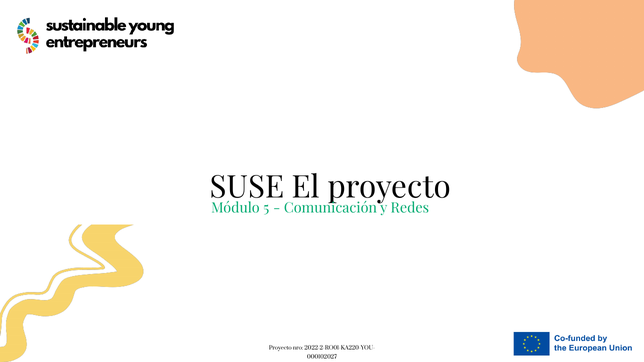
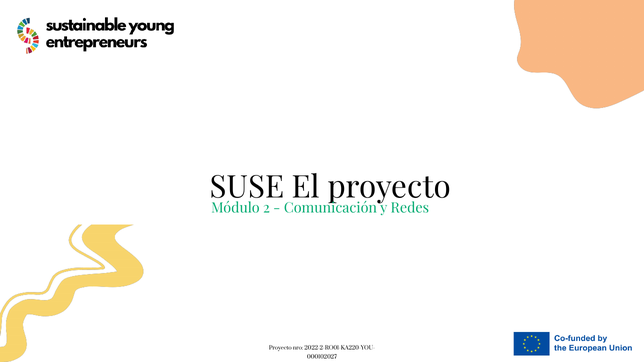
5: 5 -> 2
